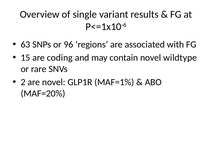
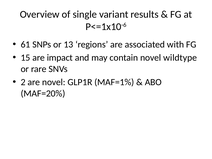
63: 63 -> 61
96: 96 -> 13
coding: coding -> impact
